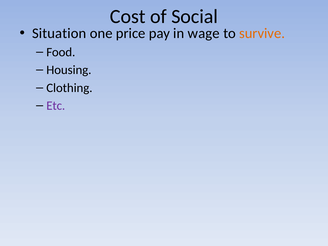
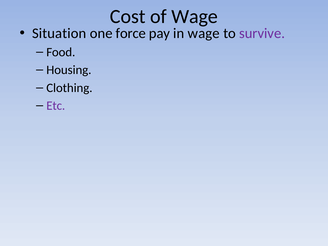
of Social: Social -> Wage
price: price -> force
survive colour: orange -> purple
